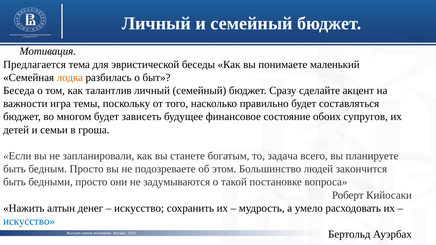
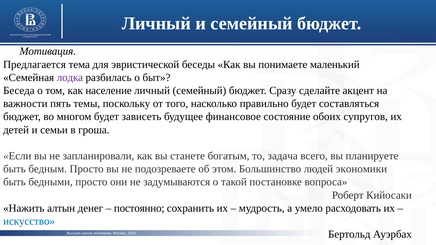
лодка colour: orange -> purple
талантлив: талантлив -> население
игра: игра -> пять
людей закончится: закончится -> экономики
искусство at (139, 208): искусство -> постоянно
